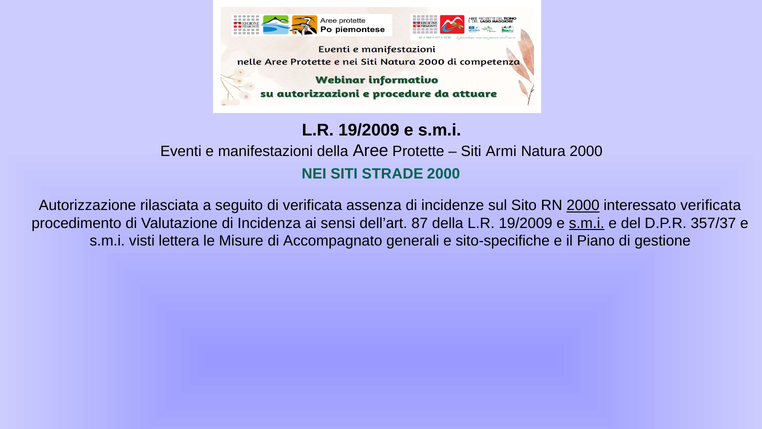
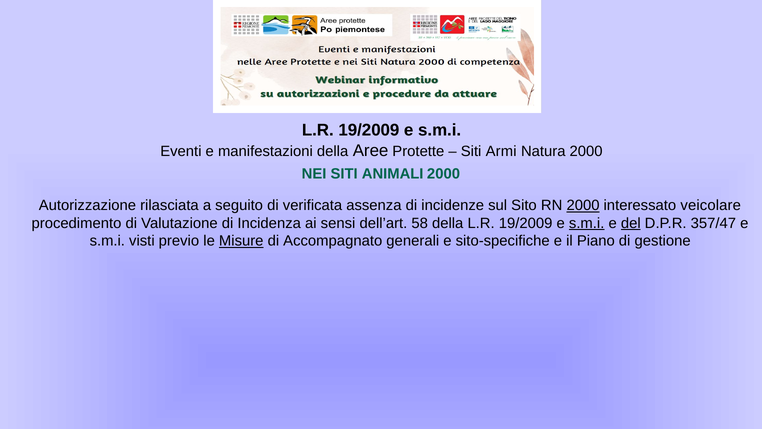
STRADE: STRADE -> ANIMALI
interessato verificata: verificata -> veicolare
87: 87 -> 58
del underline: none -> present
357/37: 357/37 -> 357/47
lettera: lettera -> previo
Misure underline: none -> present
